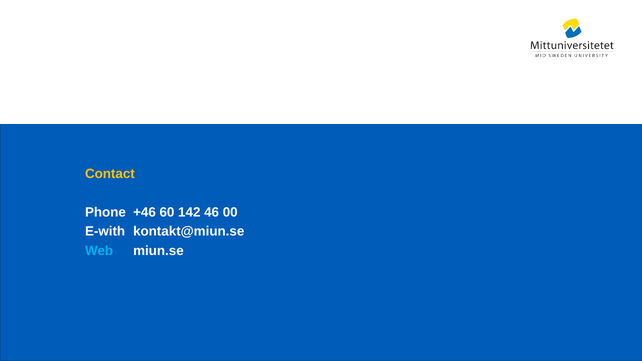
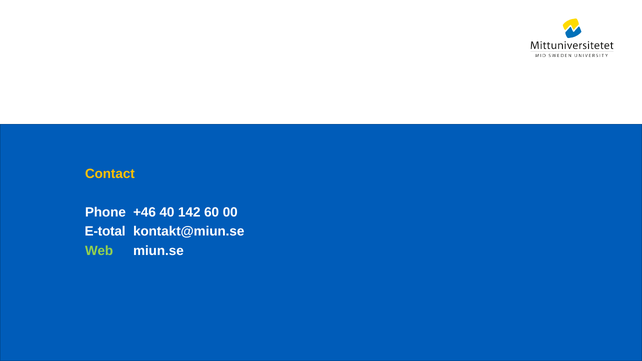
60: 60 -> 40
46: 46 -> 60
E-with: E-with -> E-total
Web colour: light blue -> light green
